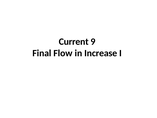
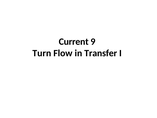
Final: Final -> Turn
Increase: Increase -> Transfer
